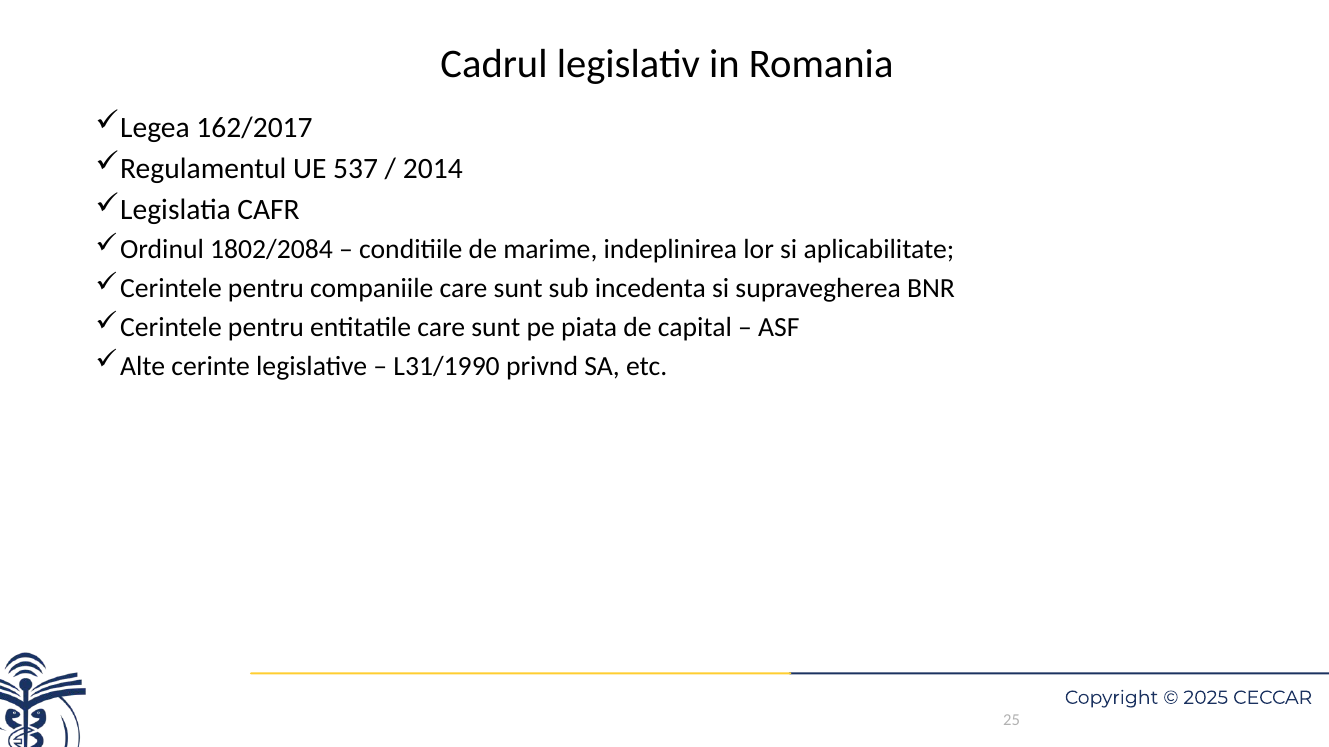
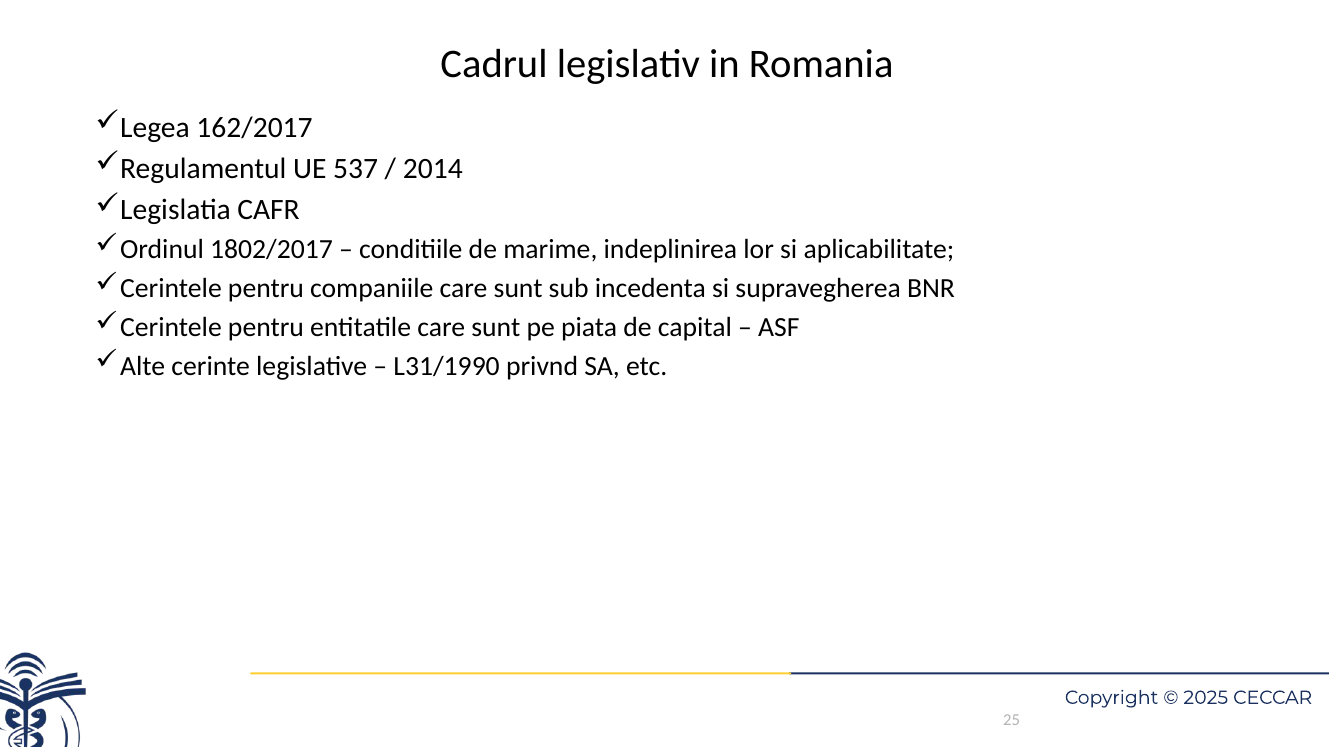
1802/2084: 1802/2084 -> 1802/2017
